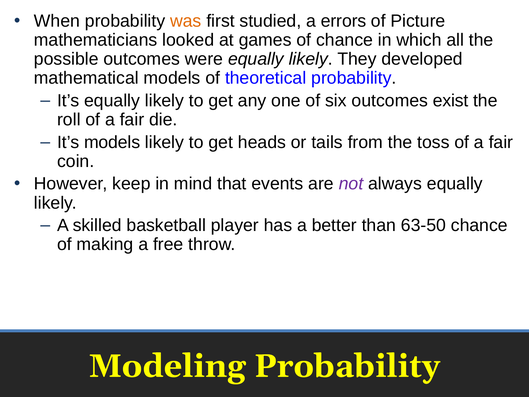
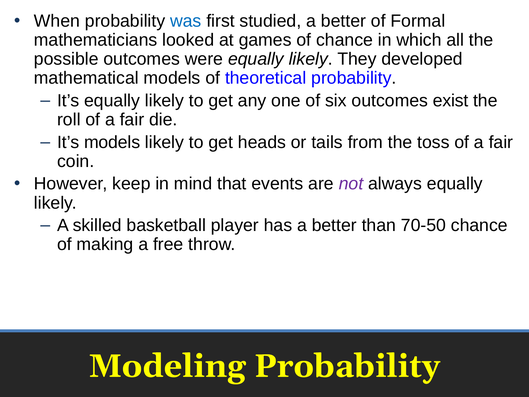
was colour: orange -> blue
studied a errors: errors -> better
Picture: Picture -> Formal
63-50: 63-50 -> 70-50
